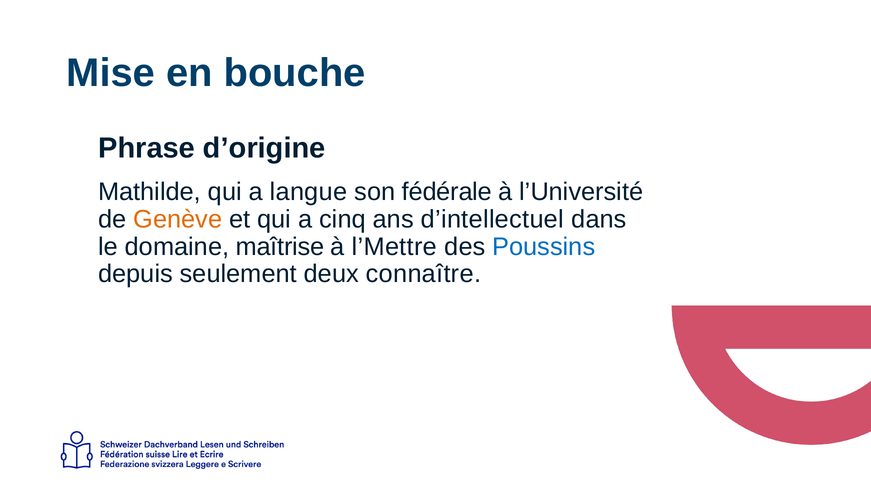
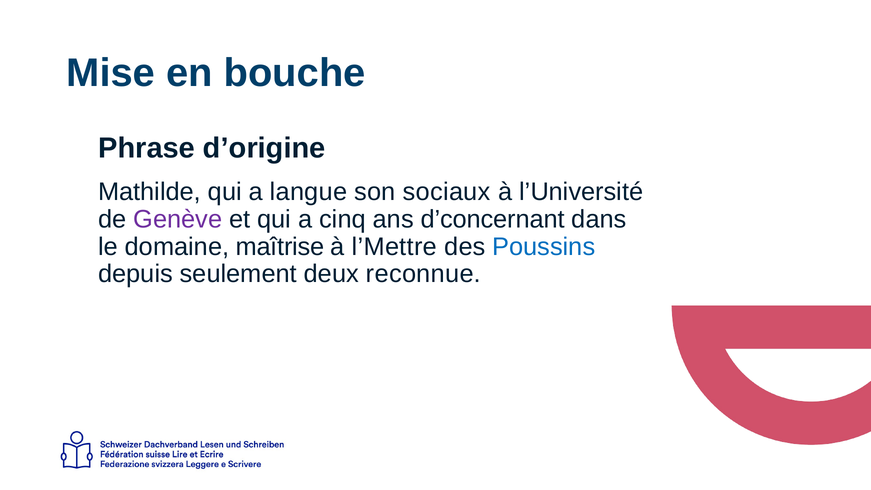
fédérale: fédérale -> sociaux
Genève colour: orange -> purple
d’intellectuel: d’intellectuel -> d’concernant
connaître: connaître -> reconnue
